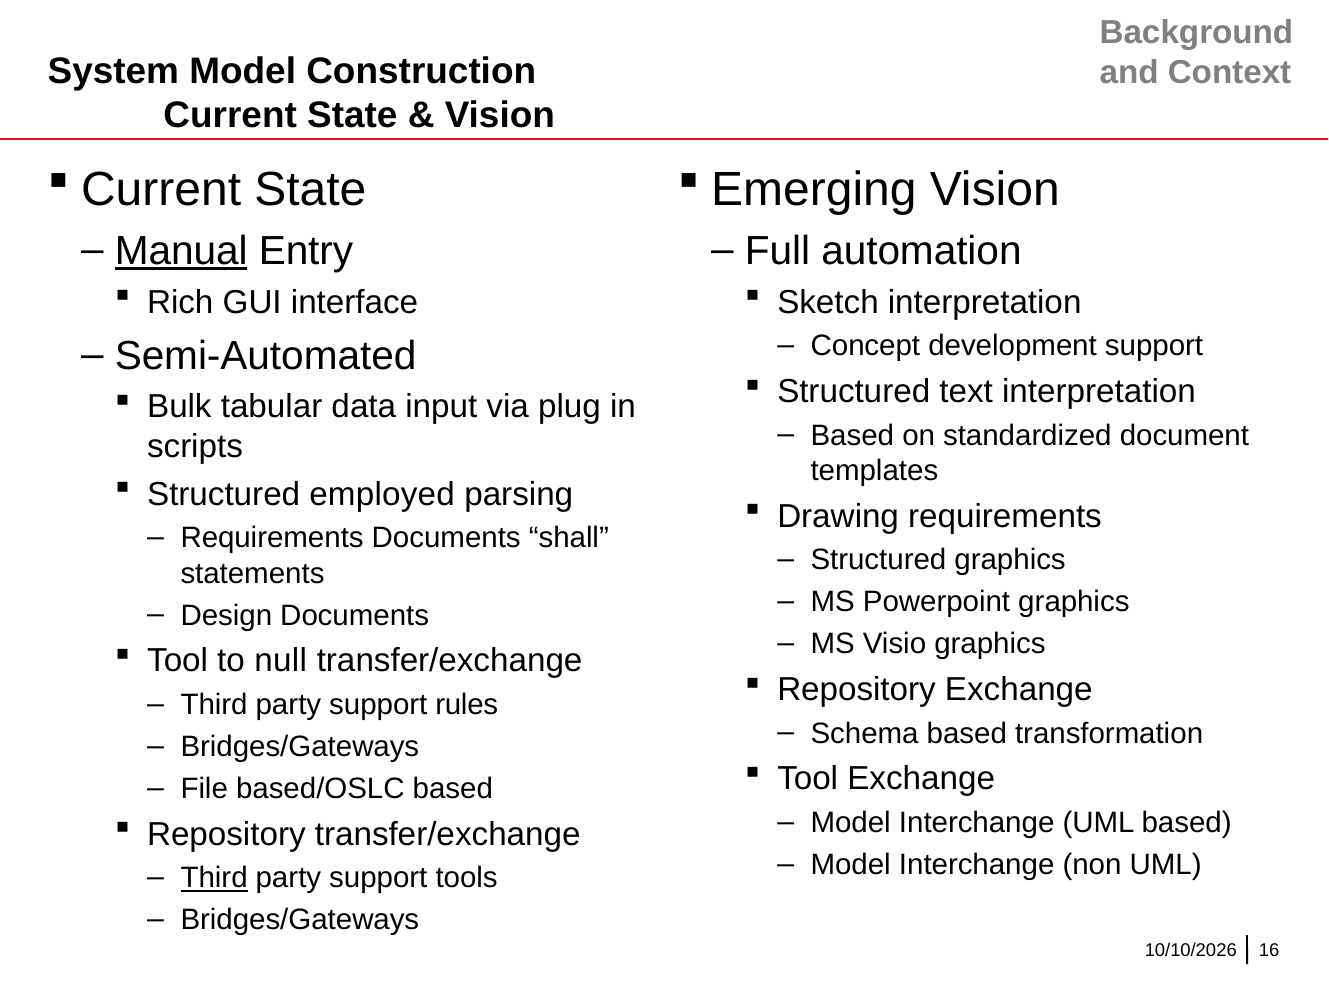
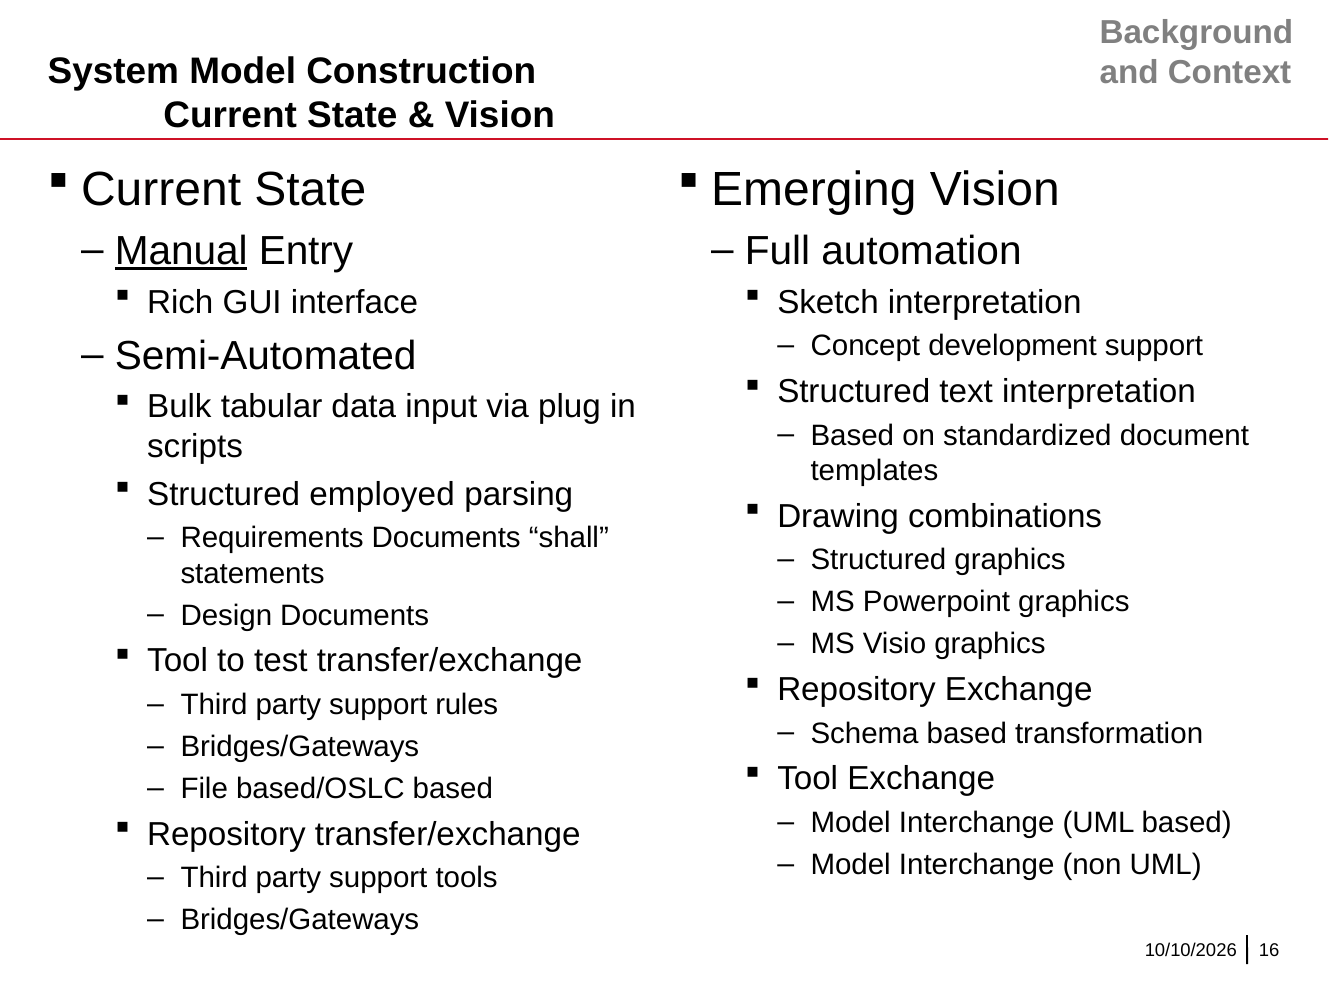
Drawing requirements: requirements -> combinations
null: null -> test
Third at (214, 879) underline: present -> none
